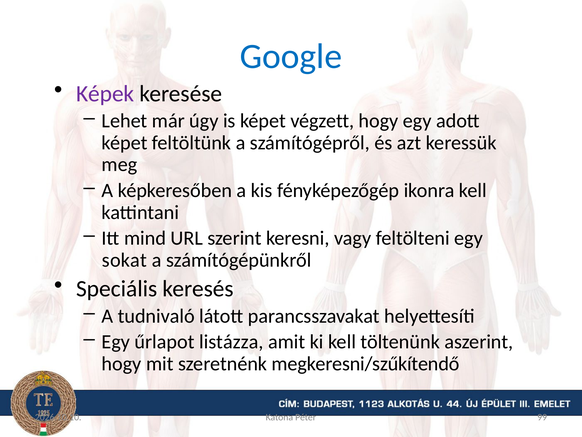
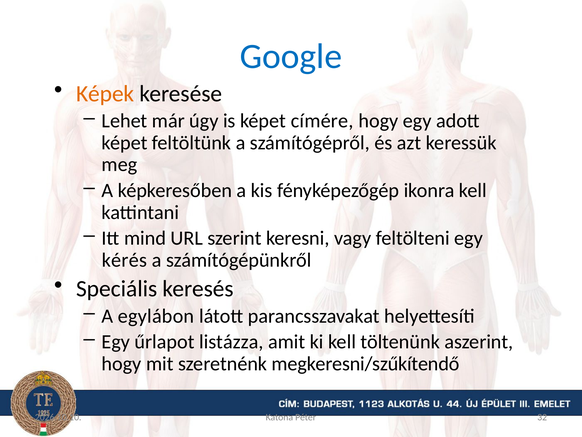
Képek colour: purple -> orange
végzett: végzett -> címére
sokat: sokat -> kérés
tudnivaló: tudnivaló -> egylábon
99: 99 -> 32
